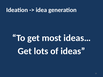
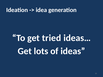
most: most -> tried
